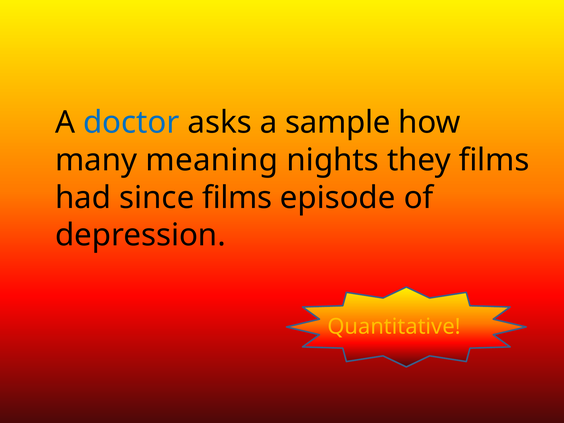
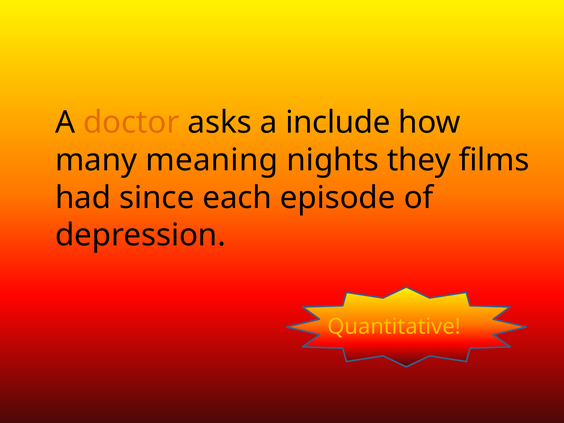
doctor colour: blue -> orange
sample: sample -> include
since films: films -> each
